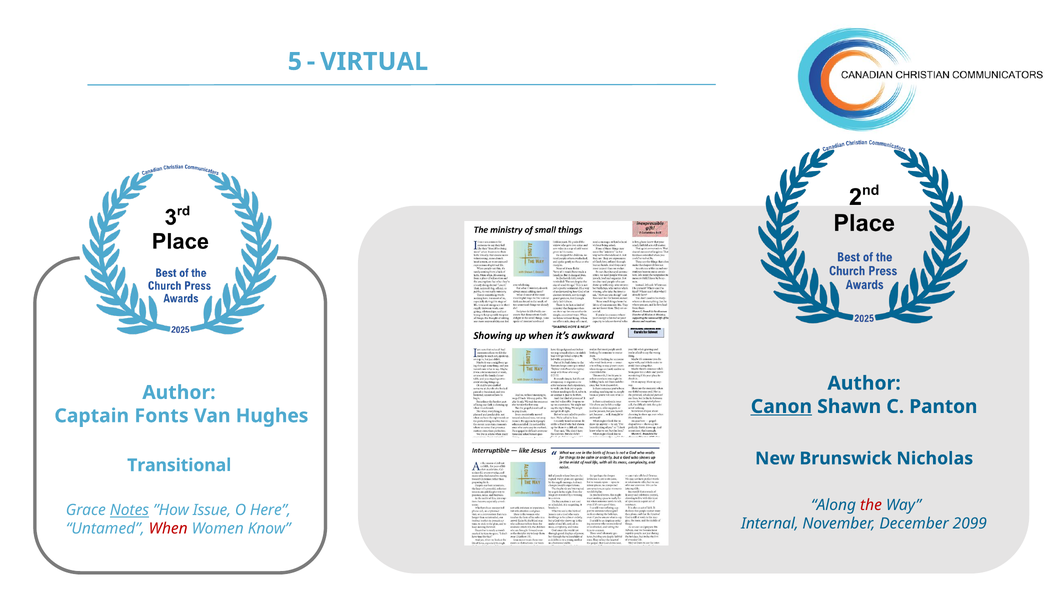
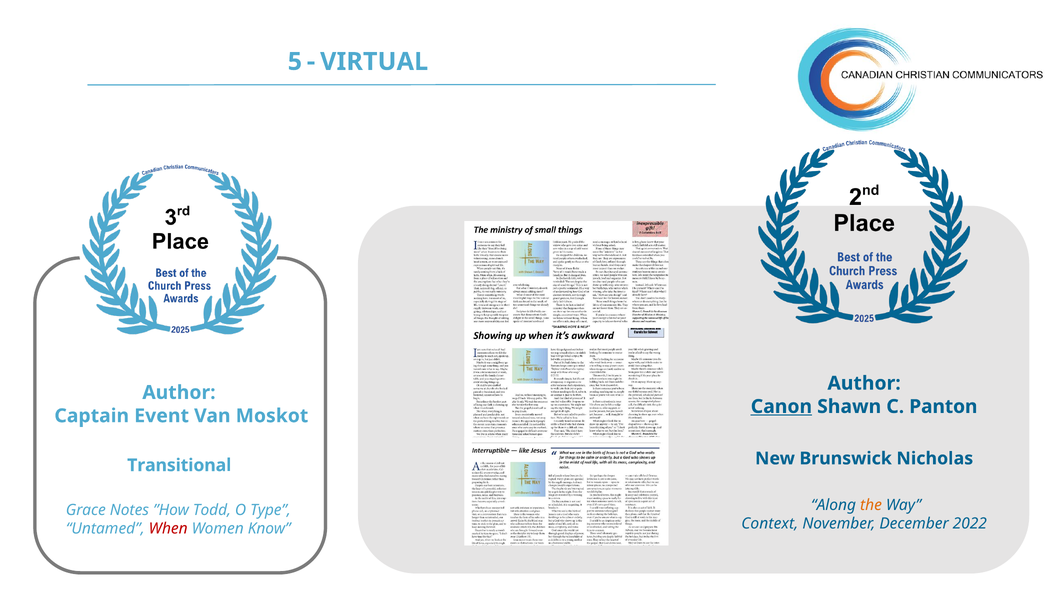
Fonts: Fonts -> Event
Hughes: Hughes -> Moskot
the colour: red -> orange
Notes underline: present -> none
Issue: Issue -> Todd
Here: Here -> Type
Internal: Internal -> Context
2099: 2099 -> 2022
